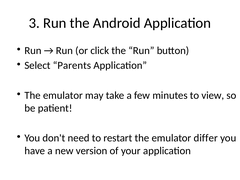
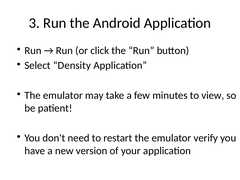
Parents: Parents -> Density
differ: differ -> verify
